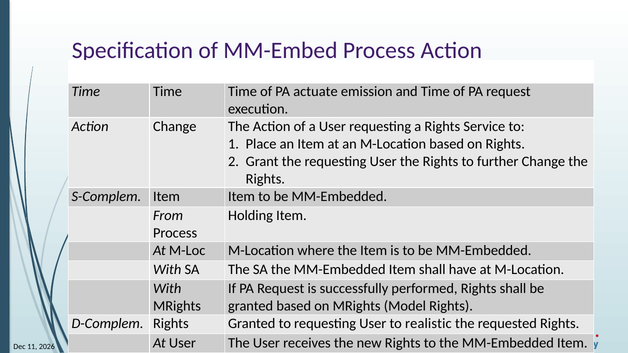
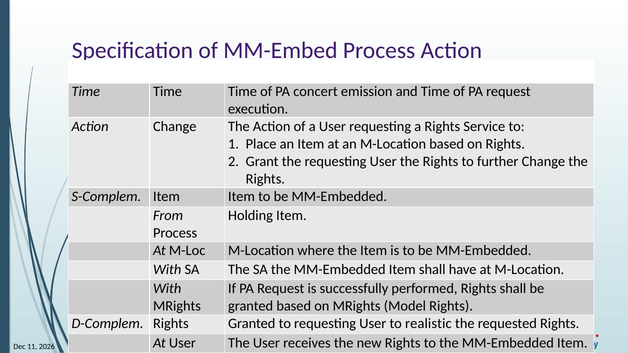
actuate: actuate -> concert
